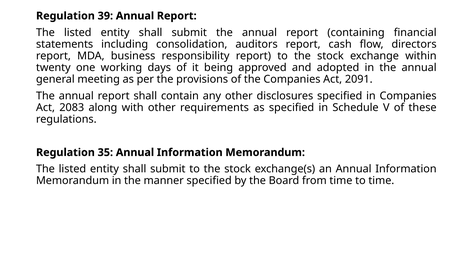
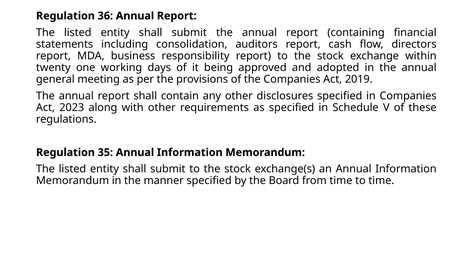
39: 39 -> 36
2091: 2091 -> 2019
2083: 2083 -> 2023
